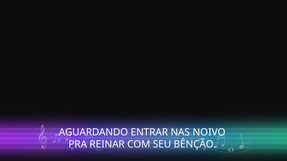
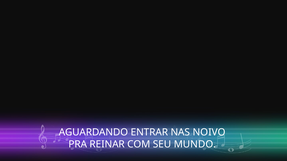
BÊNÇÃO: BÊNÇÃO -> MUNDO
